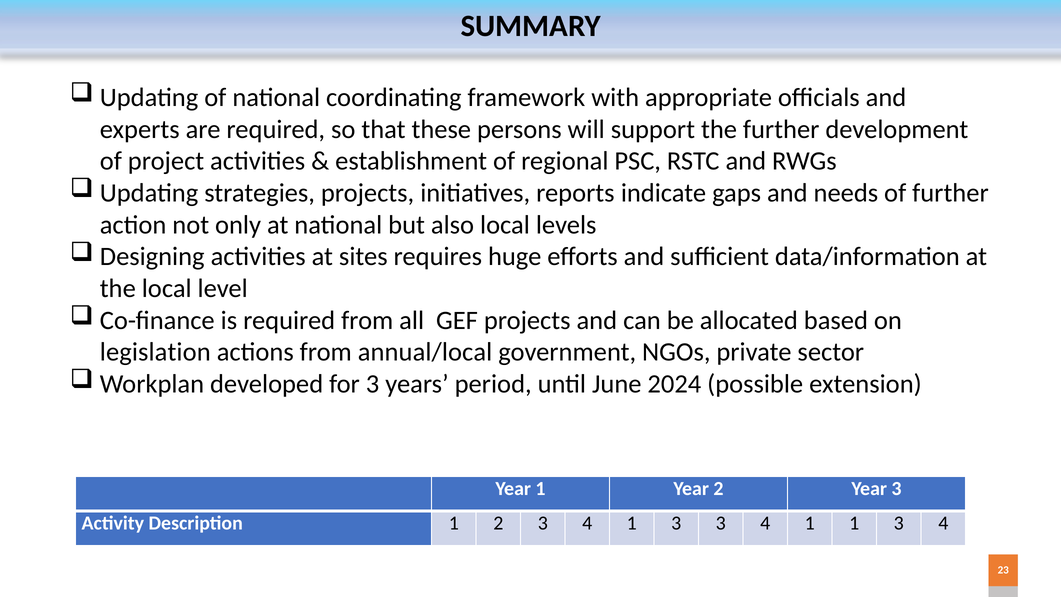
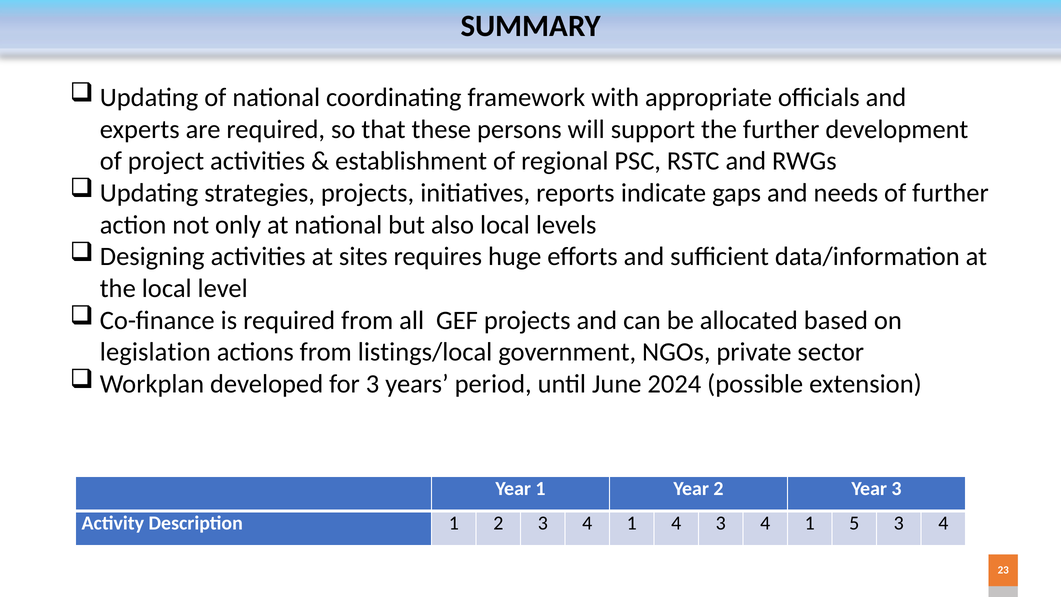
annual/local: annual/local -> listings/local
4 1 3: 3 -> 4
1 1: 1 -> 5
